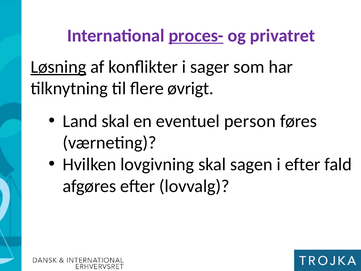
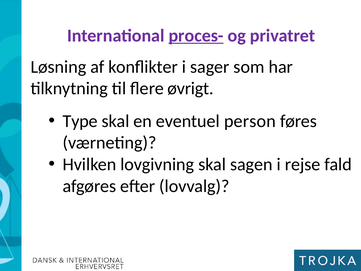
Løsning underline: present -> none
Land: Land -> Type
i efter: efter -> rejse
